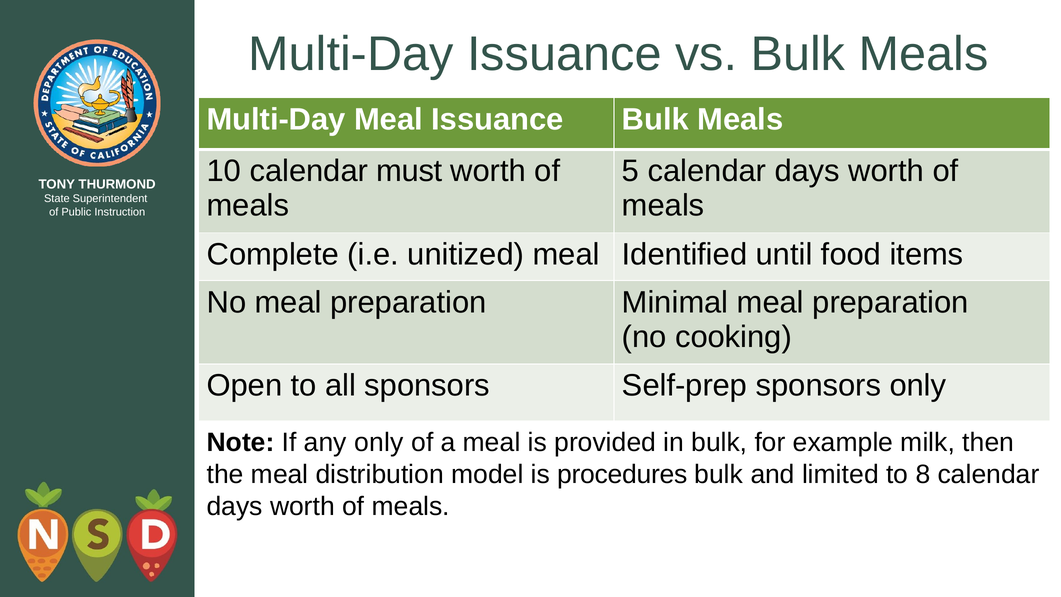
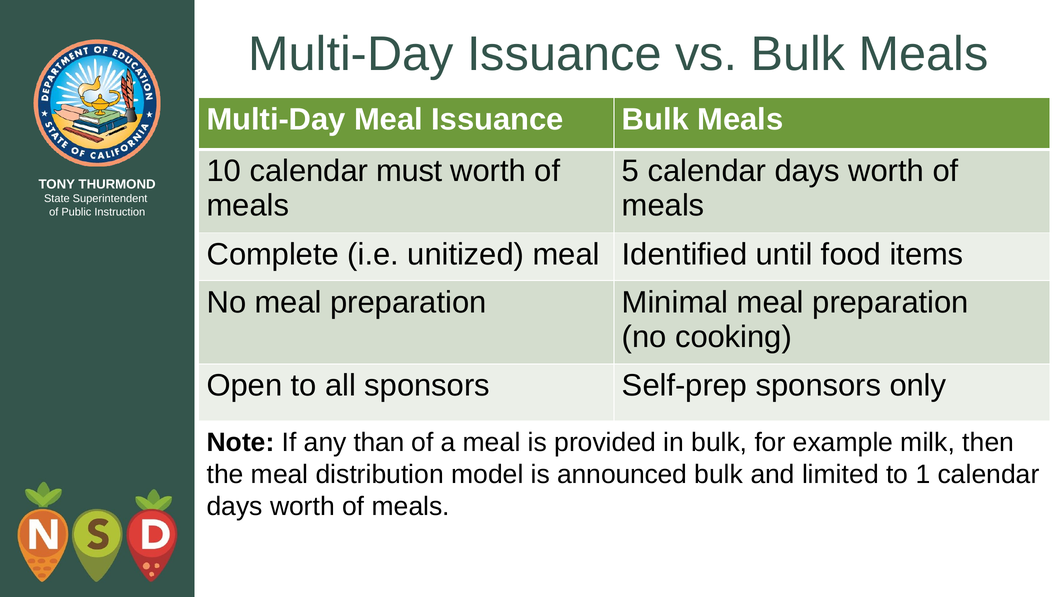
any only: only -> than
procedures: procedures -> announced
8: 8 -> 1
